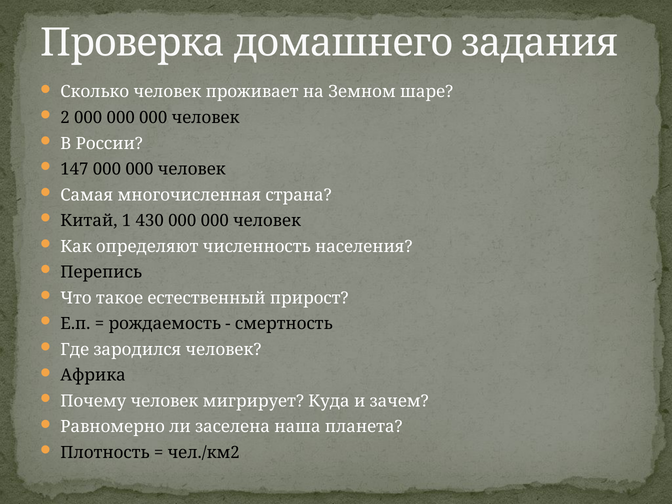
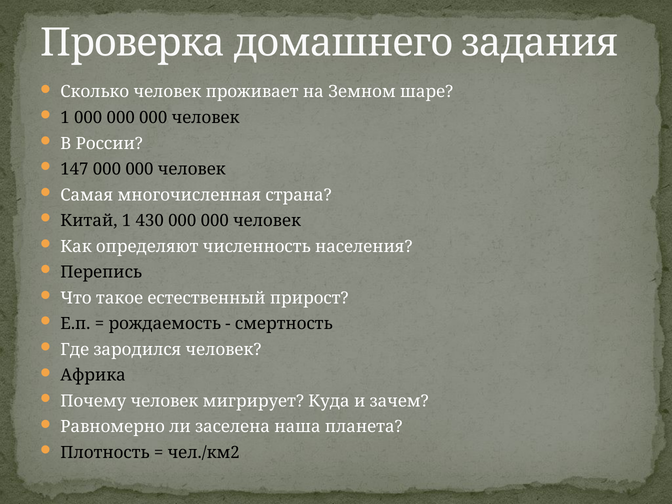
2 at (65, 118): 2 -> 1
